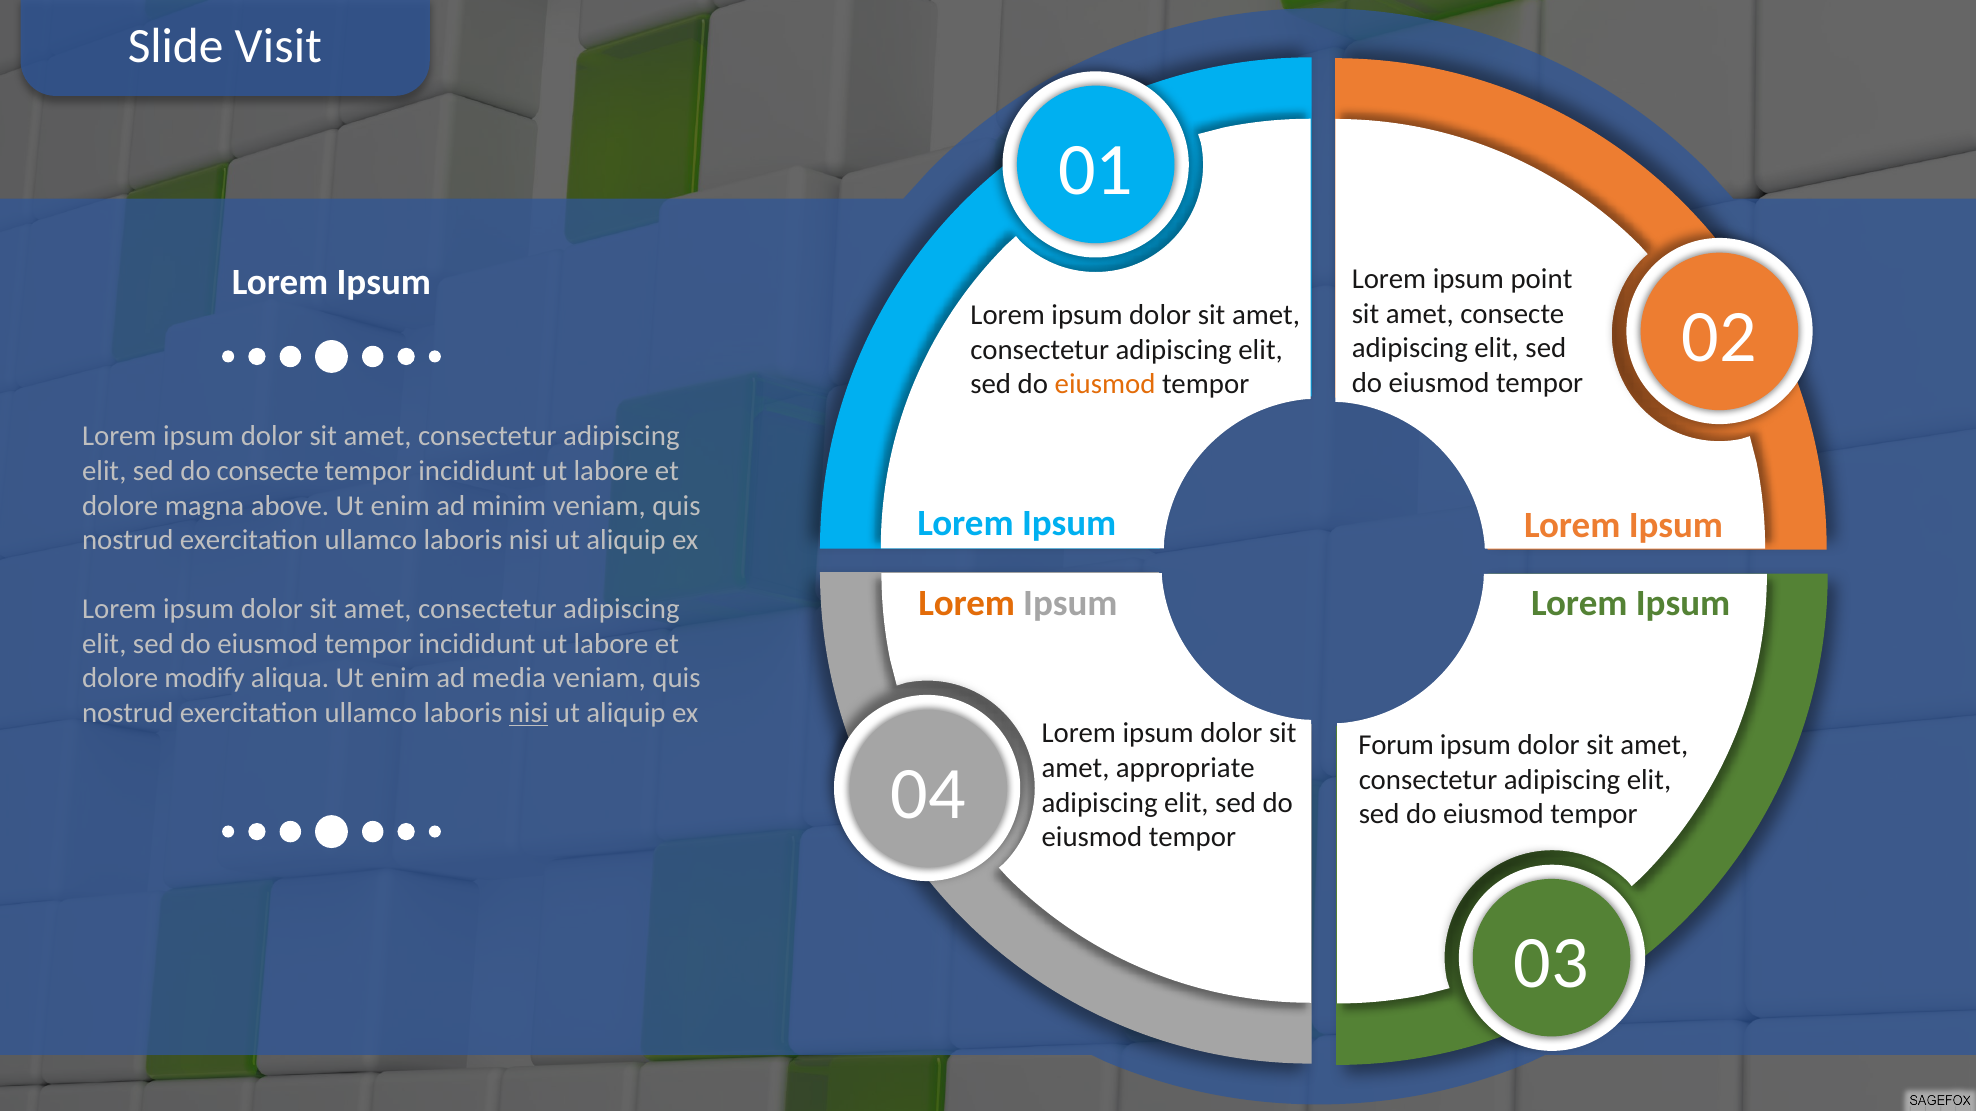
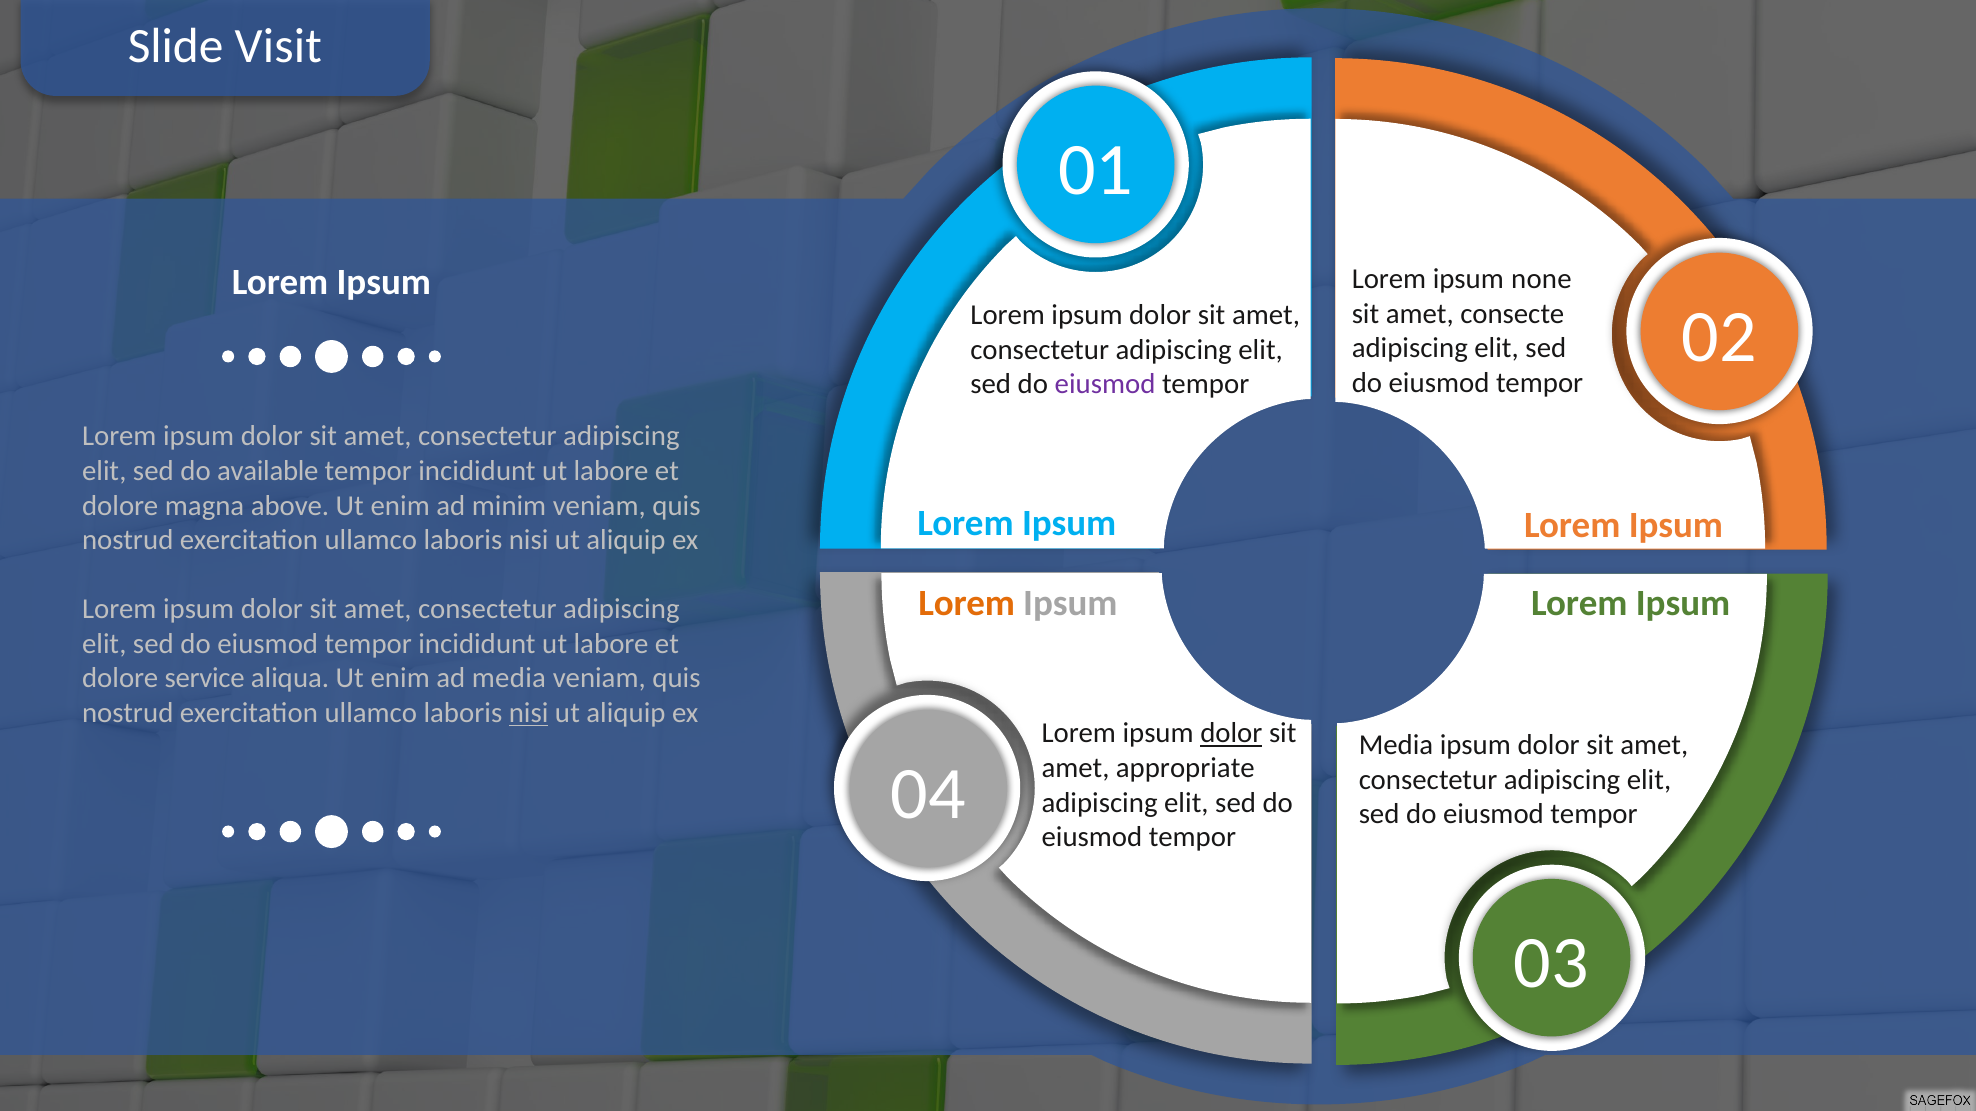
point: point -> none
eiusmod at (1105, 384) colour: orange -> purple
do consecte: consecte -> available
modify: modify -> service
dolor at (1231, 734) underline: none -> present
Forum at (1396, 745): Forum -> Media
